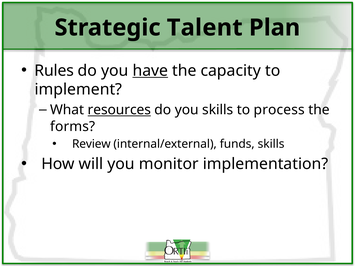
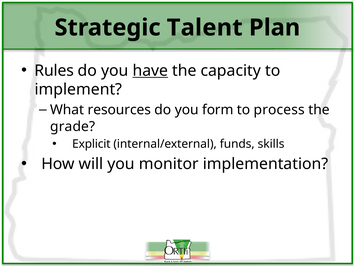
resources underline: present -> none
you skills: skills -> form
forms: forms -> grade
Review: Review -> Explicit
